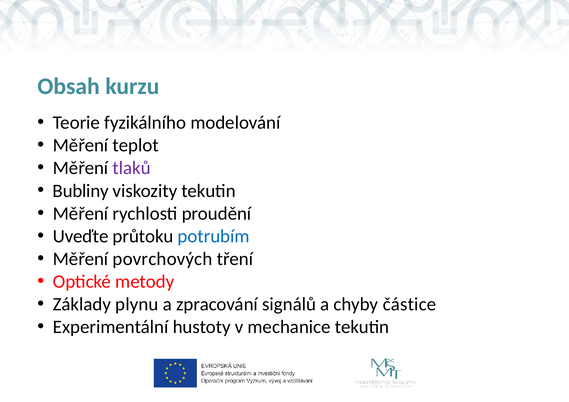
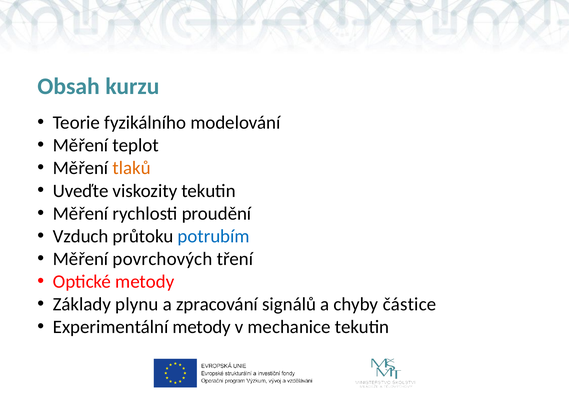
tlaků colour: purple -> orange
Bubliny: Bubliny -> Uveďte
Uveďte: Uveďte -> Vzduch
Experimentální hustoty: hustoty -> metody
